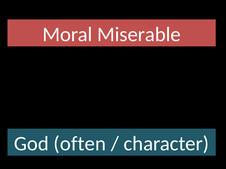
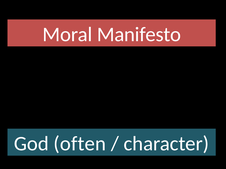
Miserable: Miserable -> Manifesto
